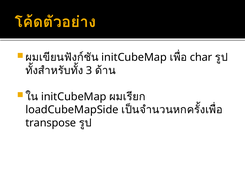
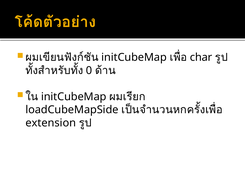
3: 3 -> 0
transpose: transpose -> extension
